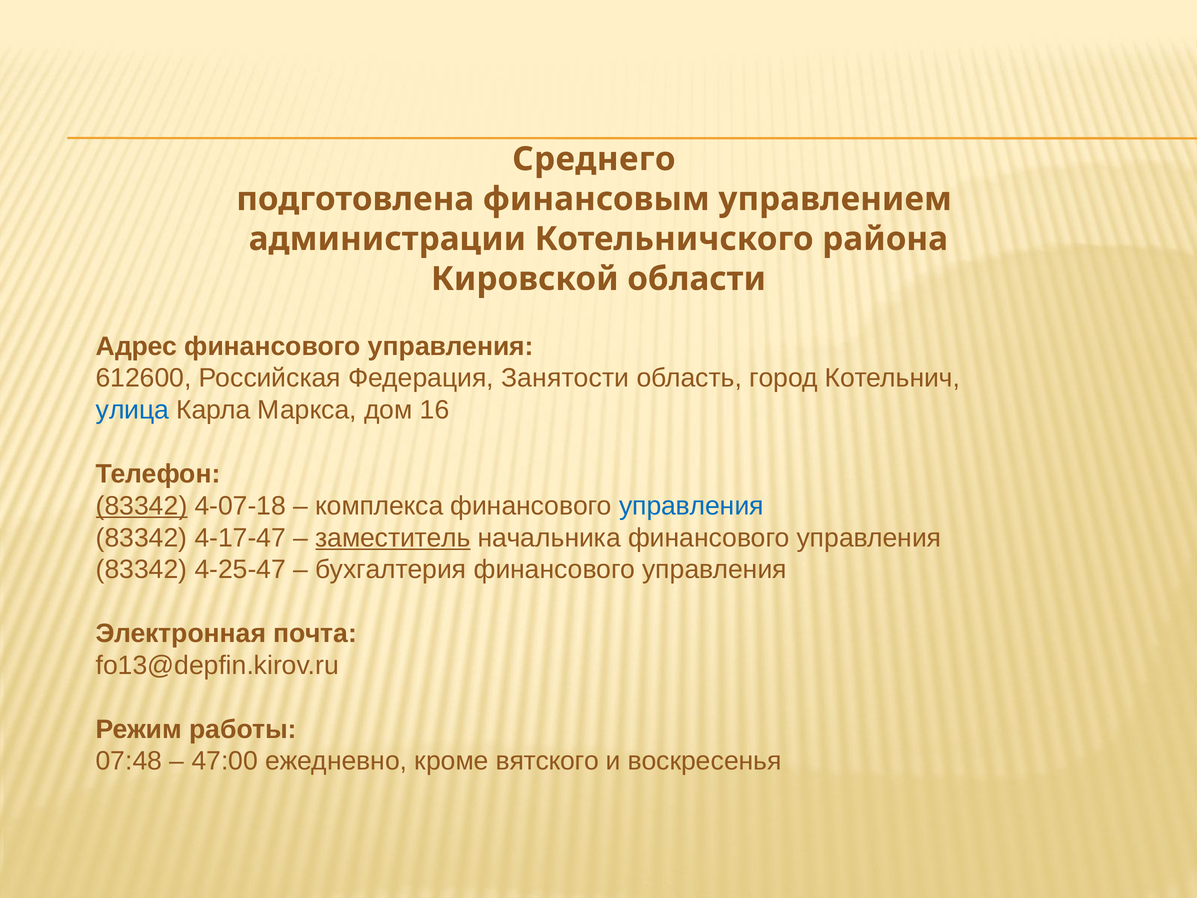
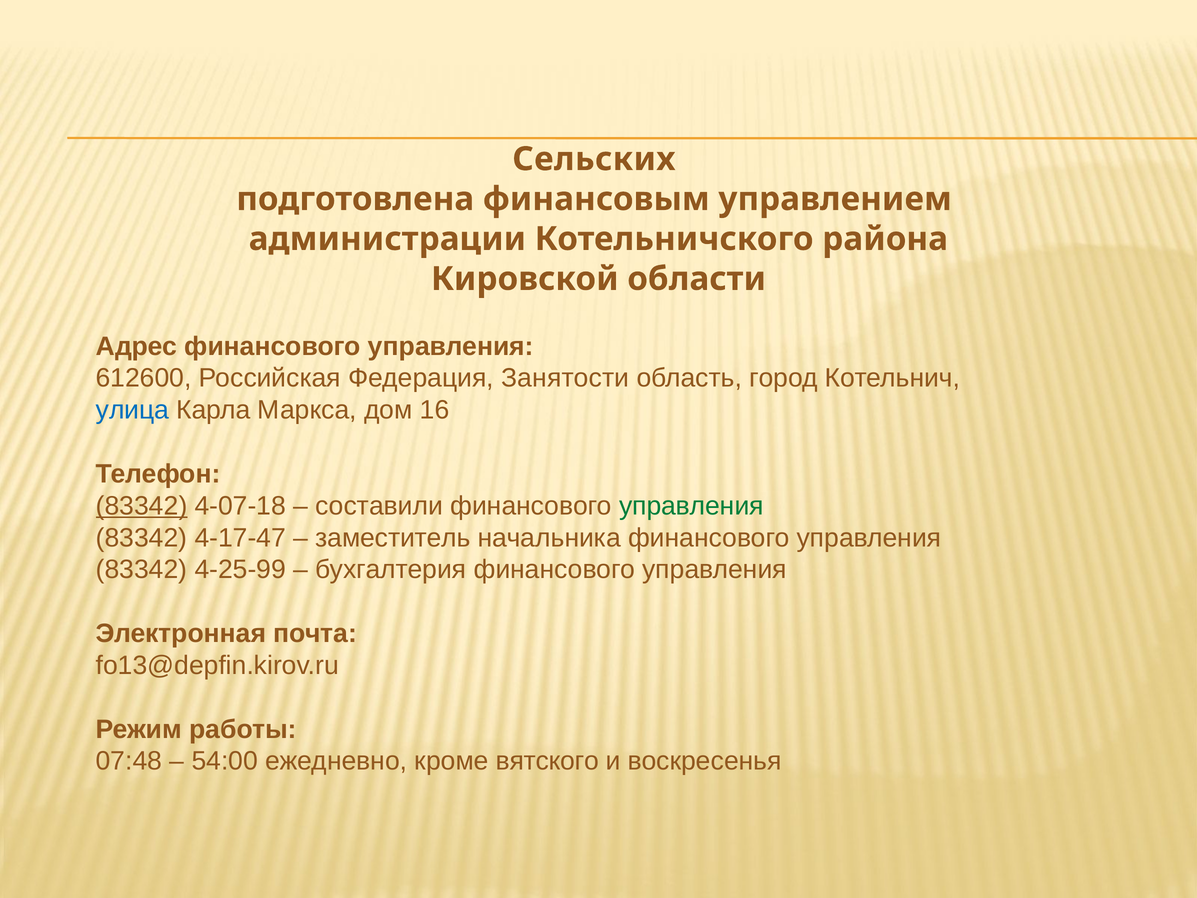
Среднего: Среднего -> Сельских
комплекса: комплекса -> составили
управления at (691, 506) colour: blue -> green
заместитель underline: present -> none
4-25-47: 4-25-47 -> 4-25-99
47:00: 47:00 -> 54:00
